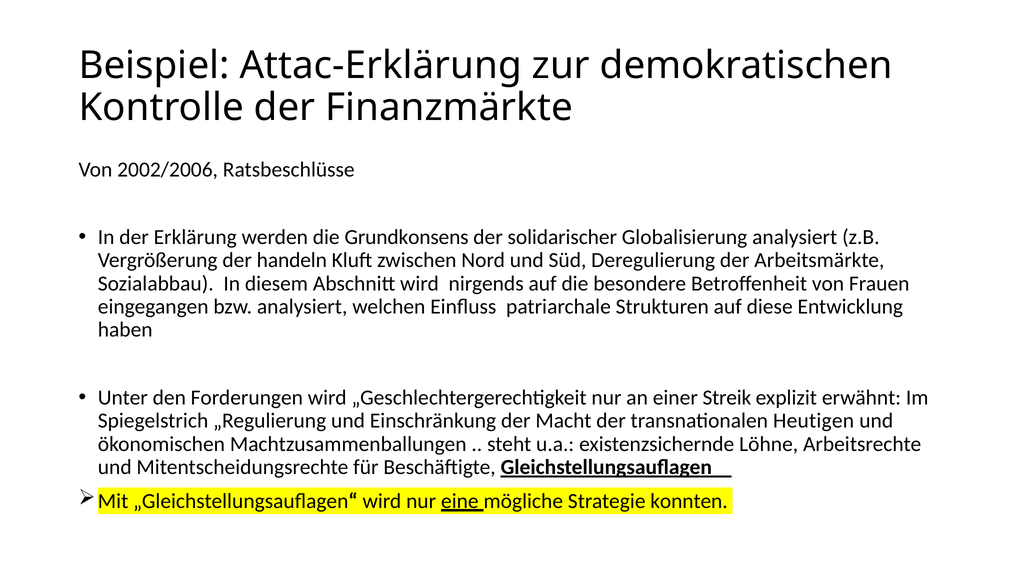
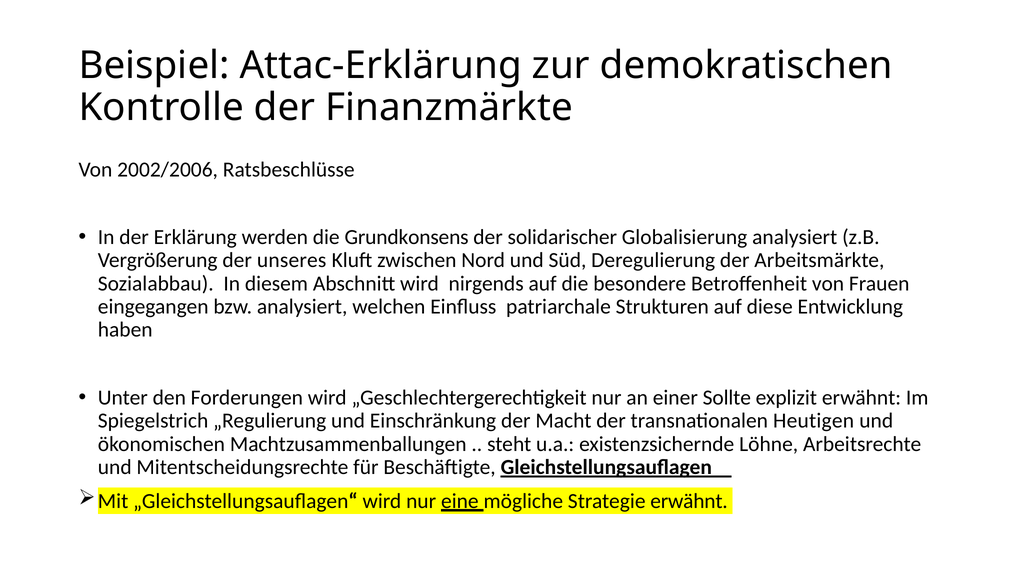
handeln: handeln -> unseres
Streik: Streik -> Sollte
Strategie konnten: konnten -> erwähnt
